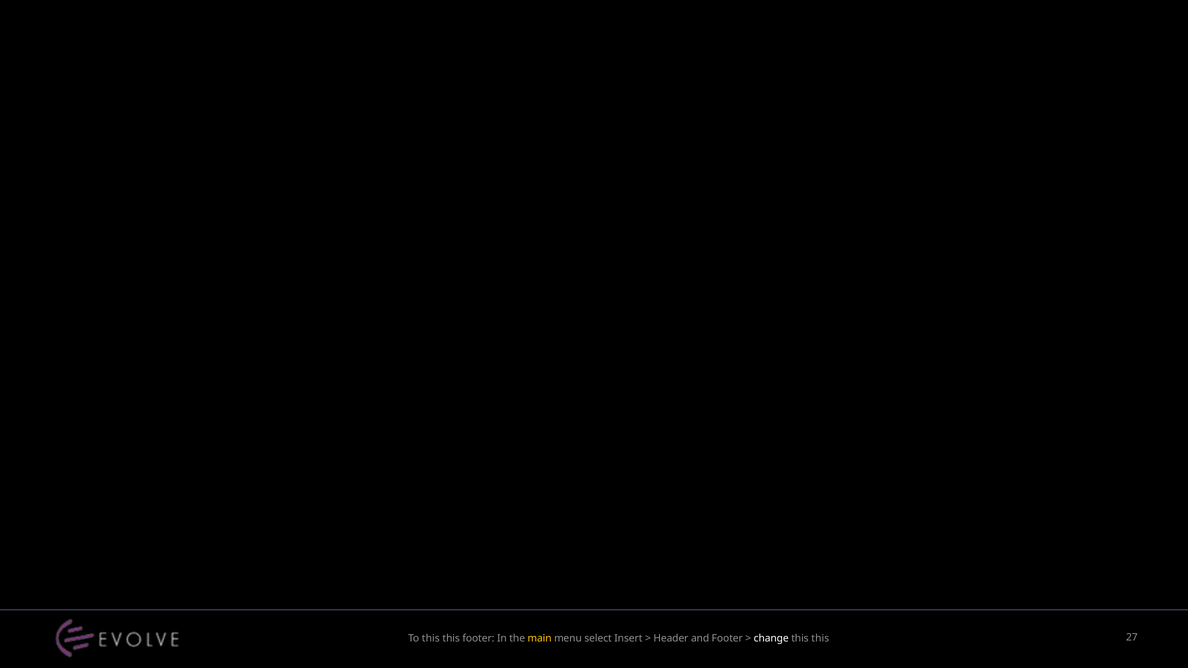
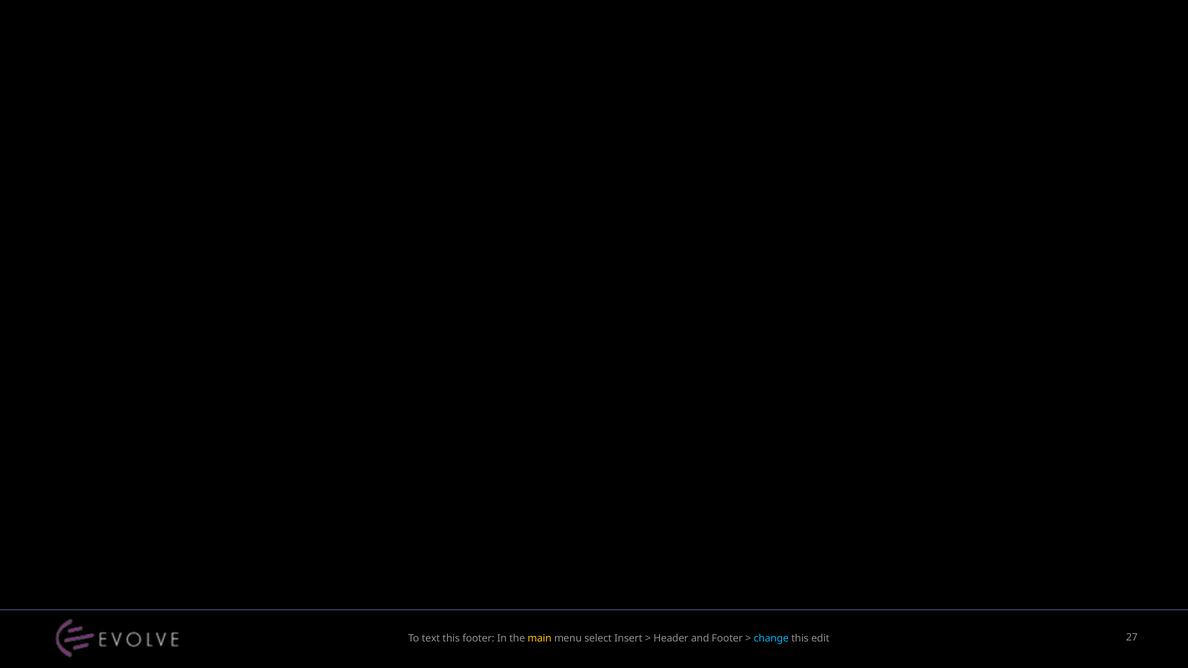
To this: this -> text
change colour: white -> light blue
this at (820, 638): this -> edit
